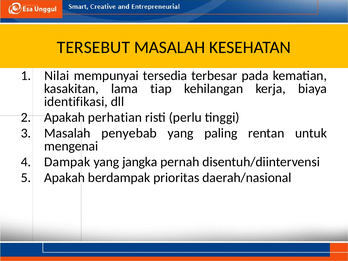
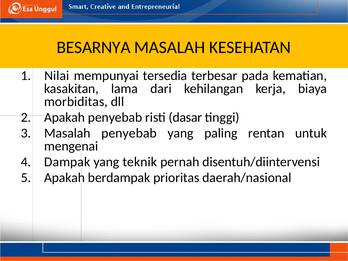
TERSEBUT: TERSEBUT -> BESARNYA
tiap: tiap -> dari
identifikasi: identifikasi -> morbiditas
Apakah perhatian: perhatian -> penyebab
perlu: perlu -> dasar
jangka: jangka -> teknik
